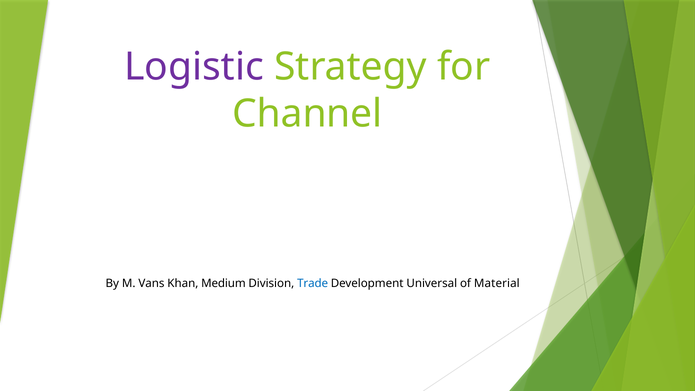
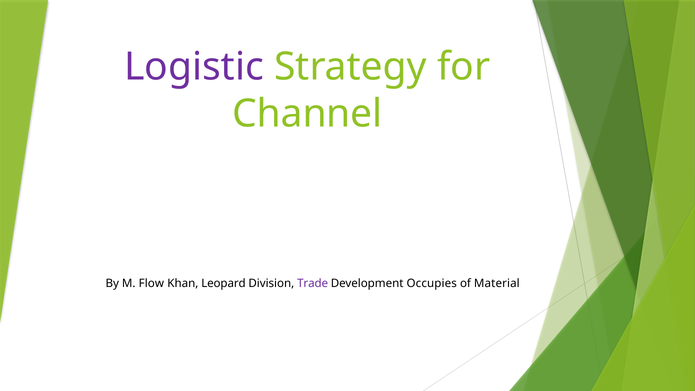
Vans: Vans -> Flow
Medium: Medium -> Leopard
Trade colour: blue -> purple
Universal: Universal -> Occupies
